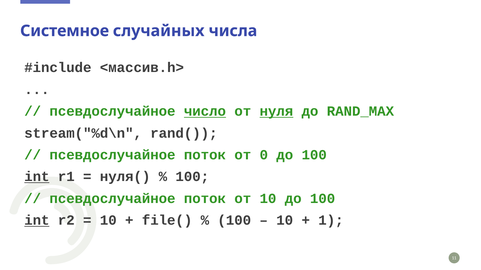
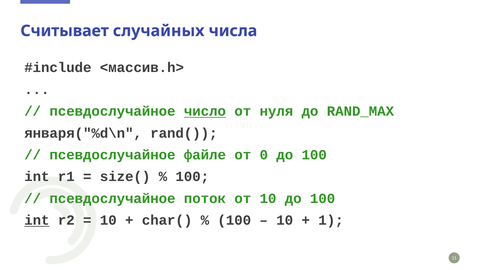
Системное: Системное -> Считывает
нуля underline: present -> none
stream("%d\n: stream("%d\n -> января("%d\n
поток at (205, 155): поток -> файле
int at (37, 177) underline: present -> none
нуля(: нуля( -> size(
file(: file( -> char(
